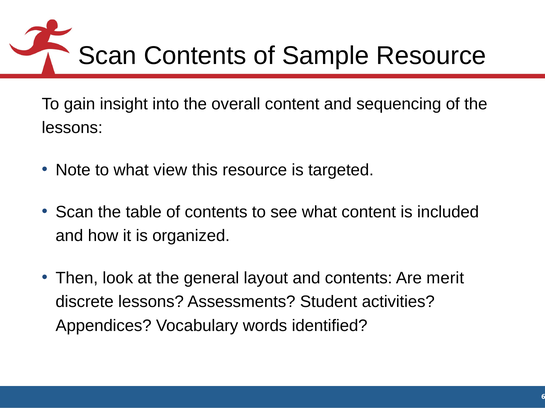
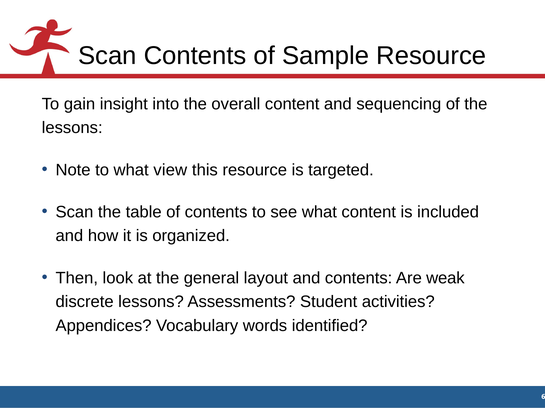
merit: merit -> weak
